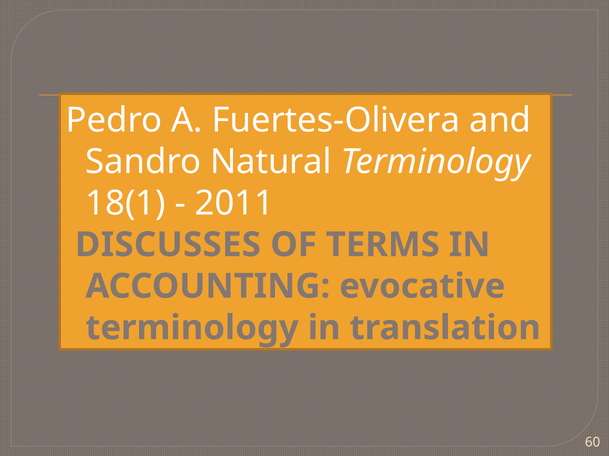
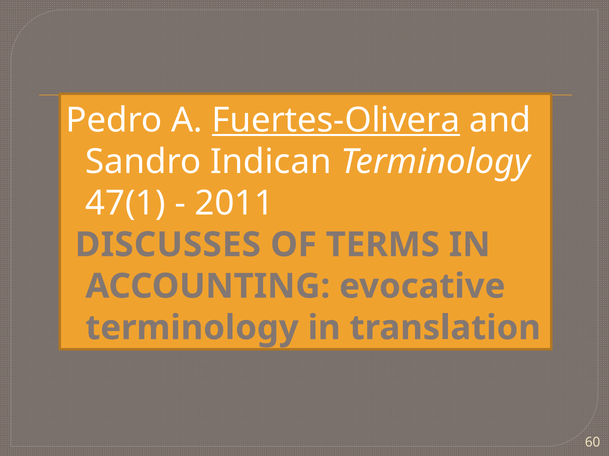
Fuertes-Olivera underline: none -> present
Natural: Natural -> Indican
18(1: 18(1 -> 47(1
